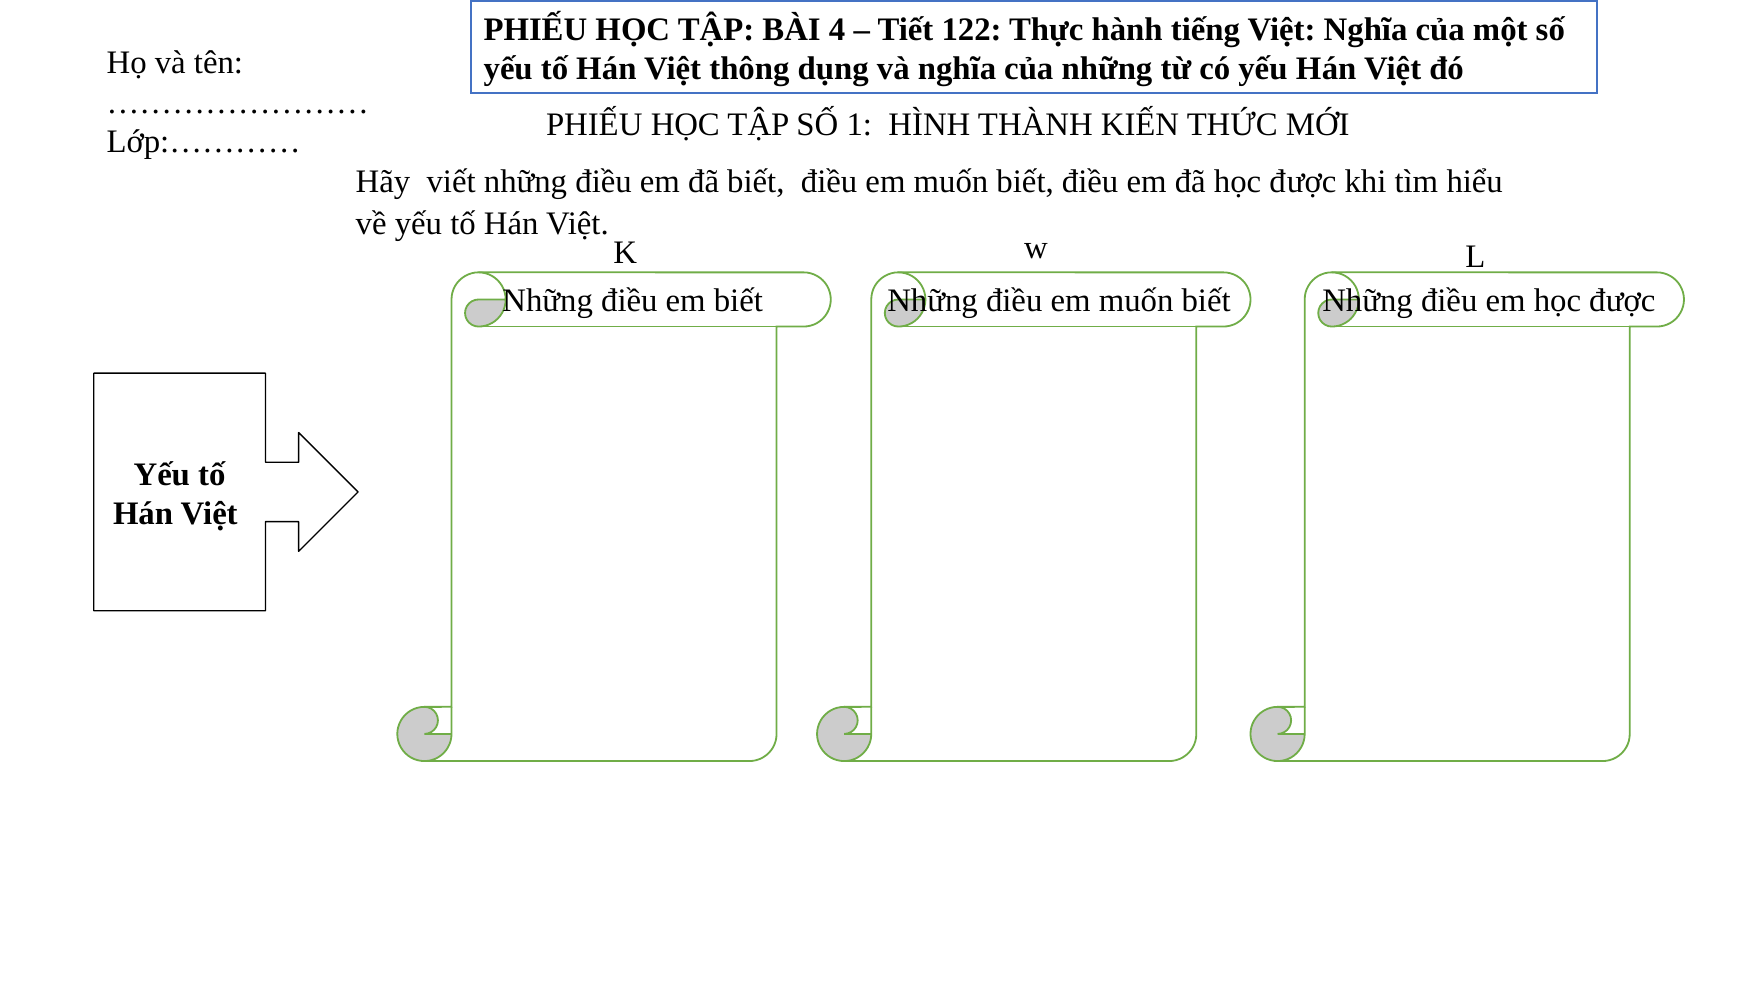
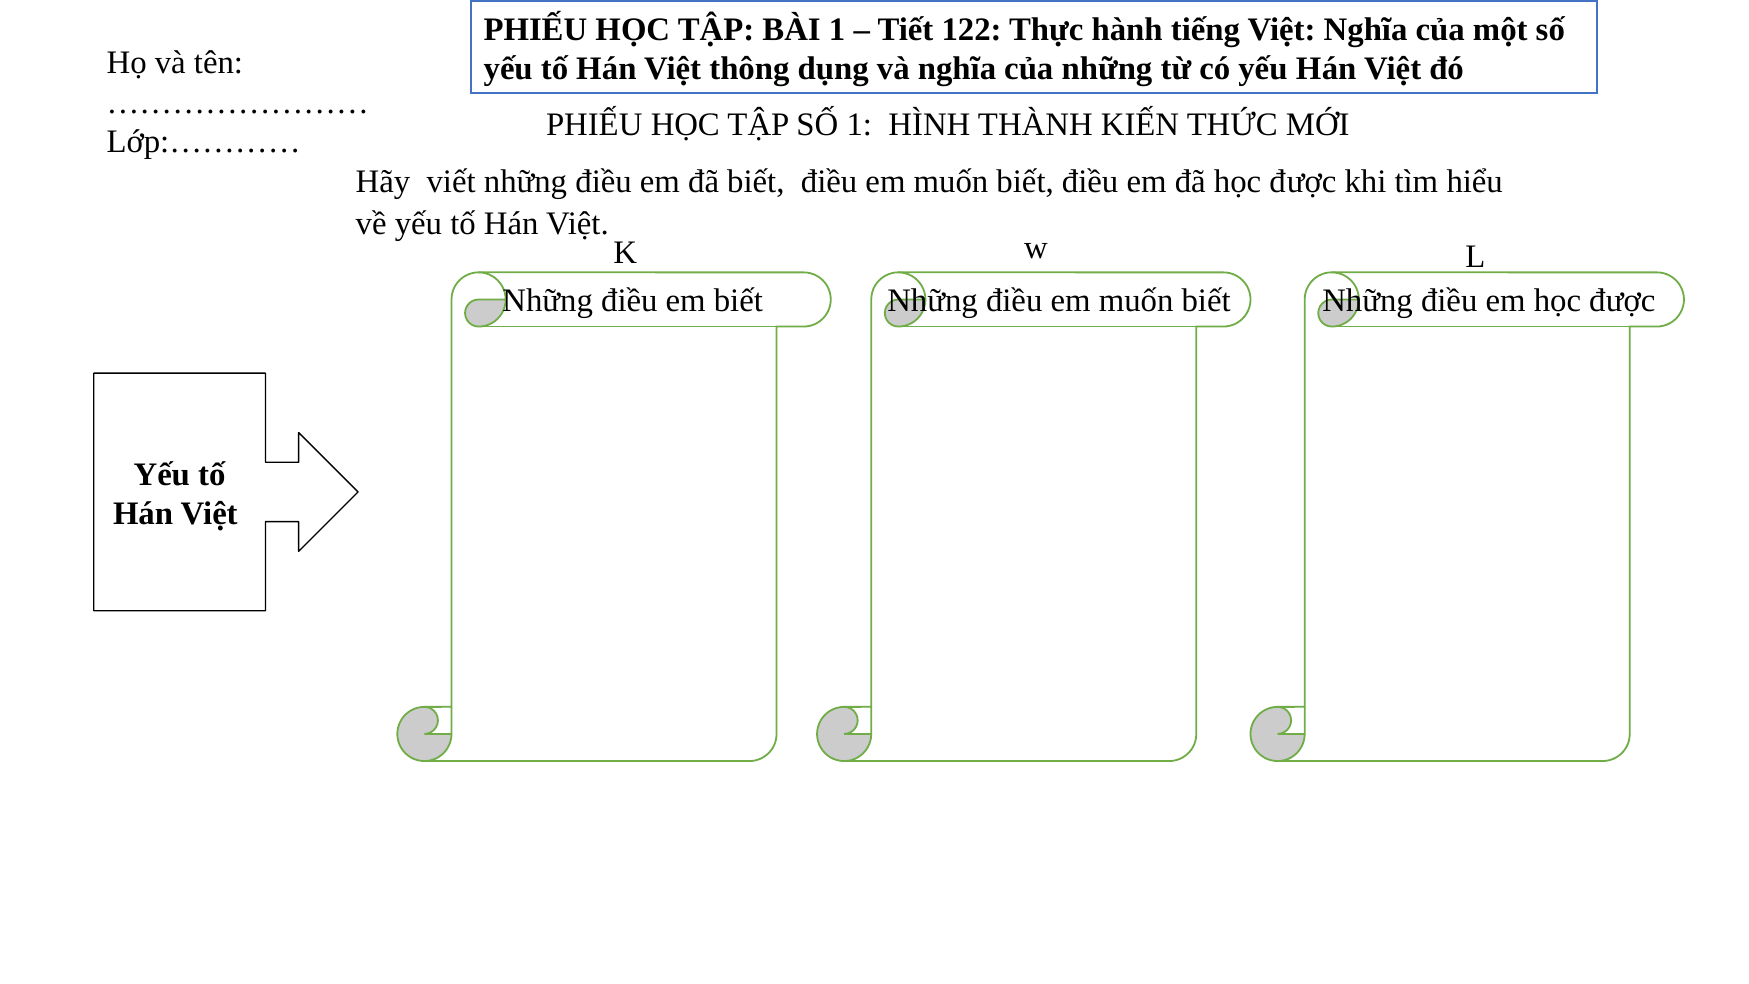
BÀI 4: 4 -> 1
